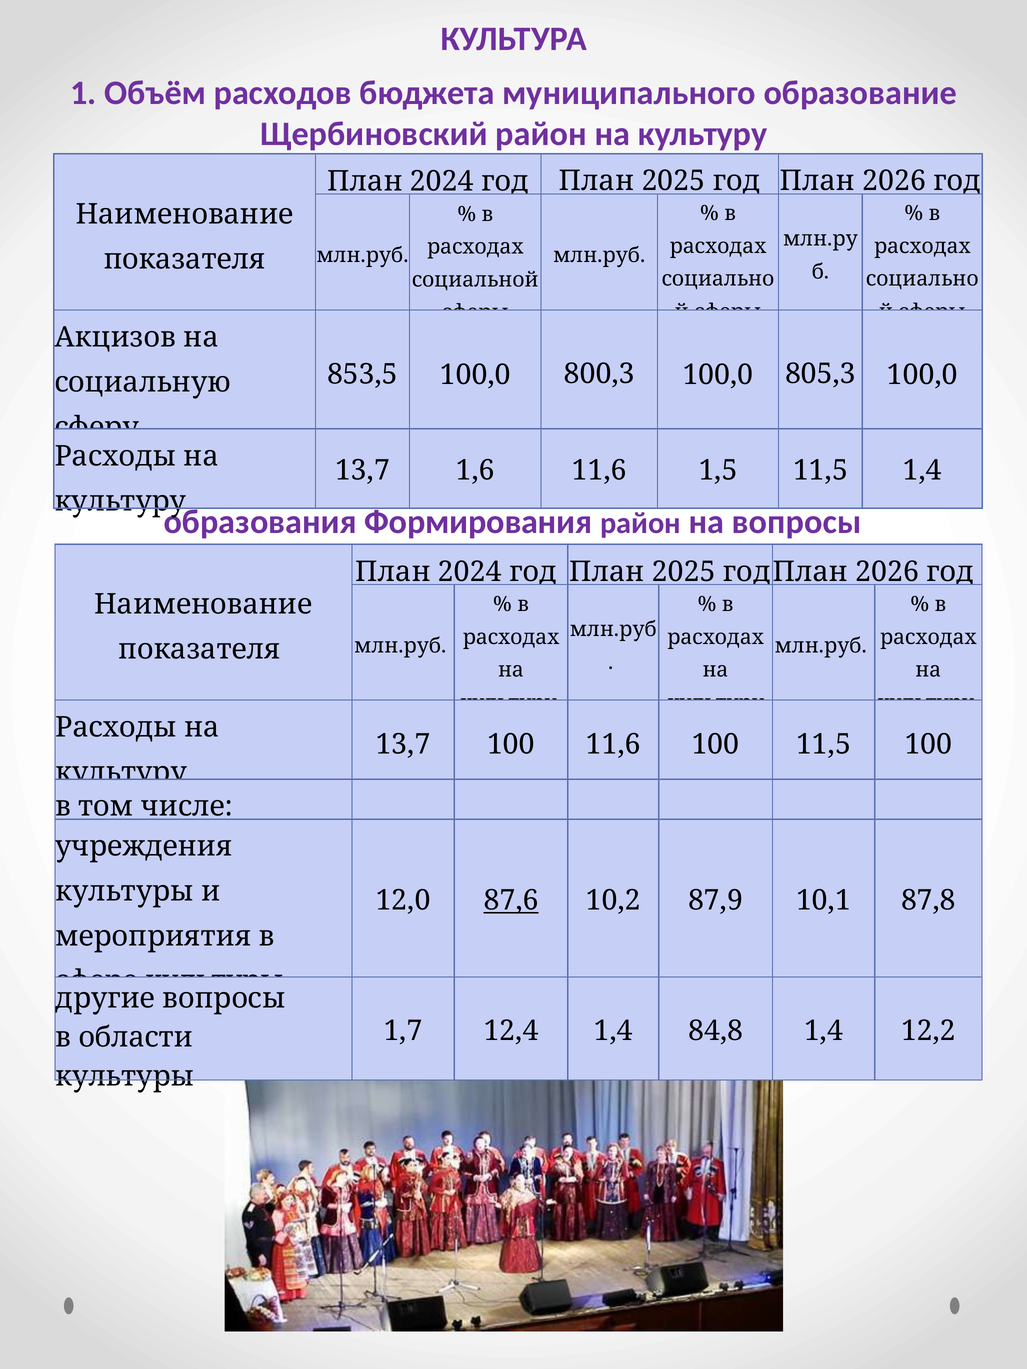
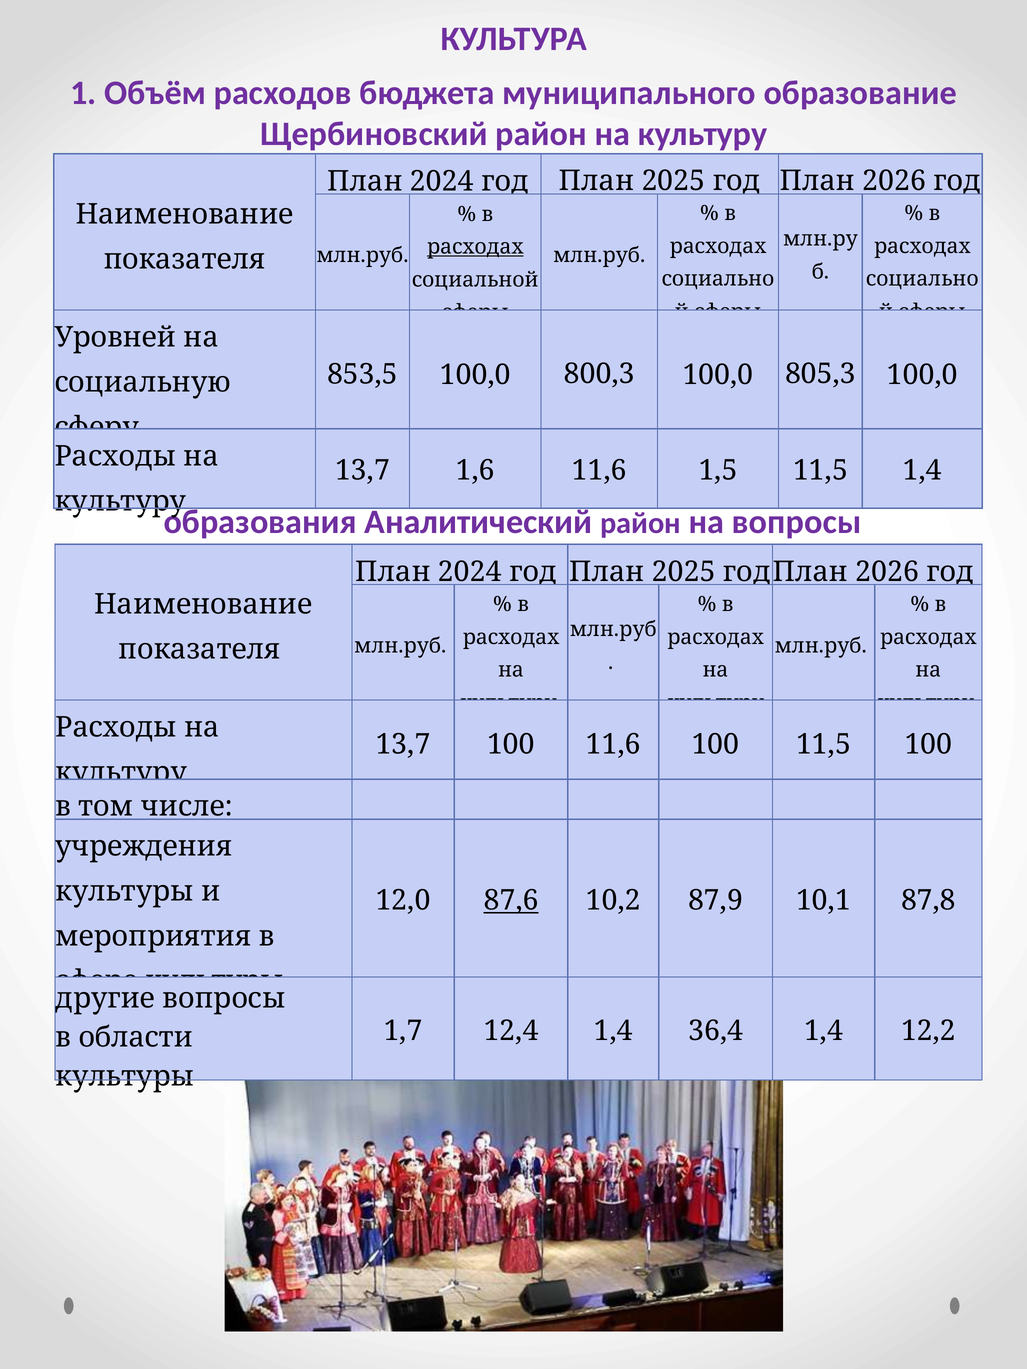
расходах at (475, 247) underline: none -> present
Акцизов: Акцизов -> Уровней
Формирования: Формирования -> Аналитический
84,8: 84,8 -> 36,4
